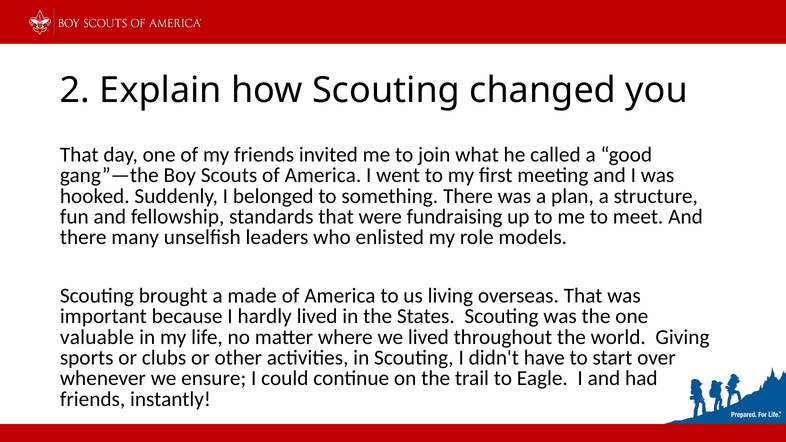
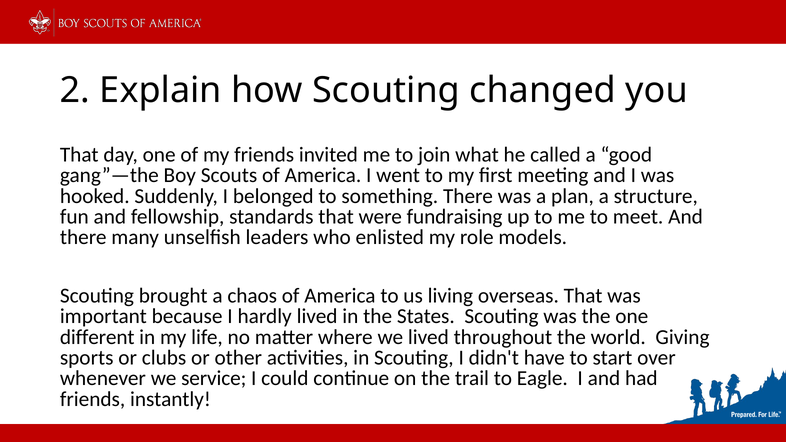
made: made -> chaos
valuable: valuable -> different
ensure: ensure -> service
